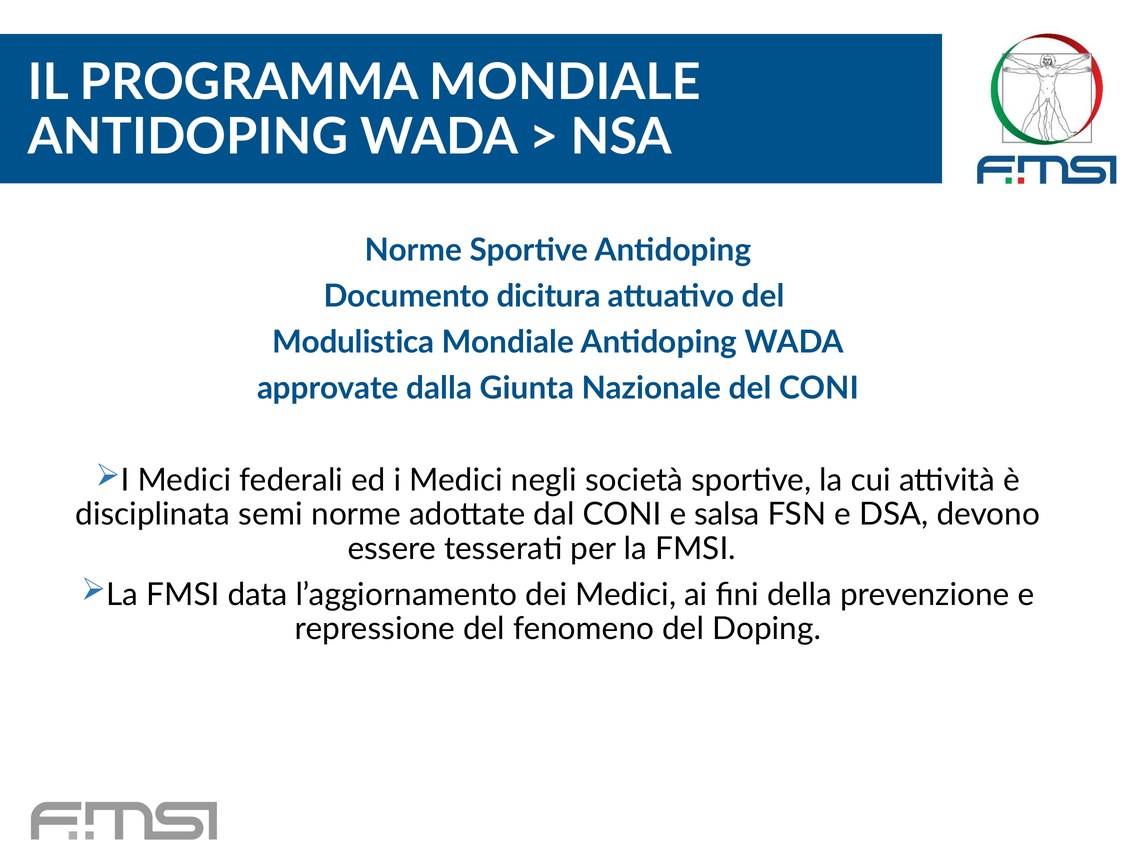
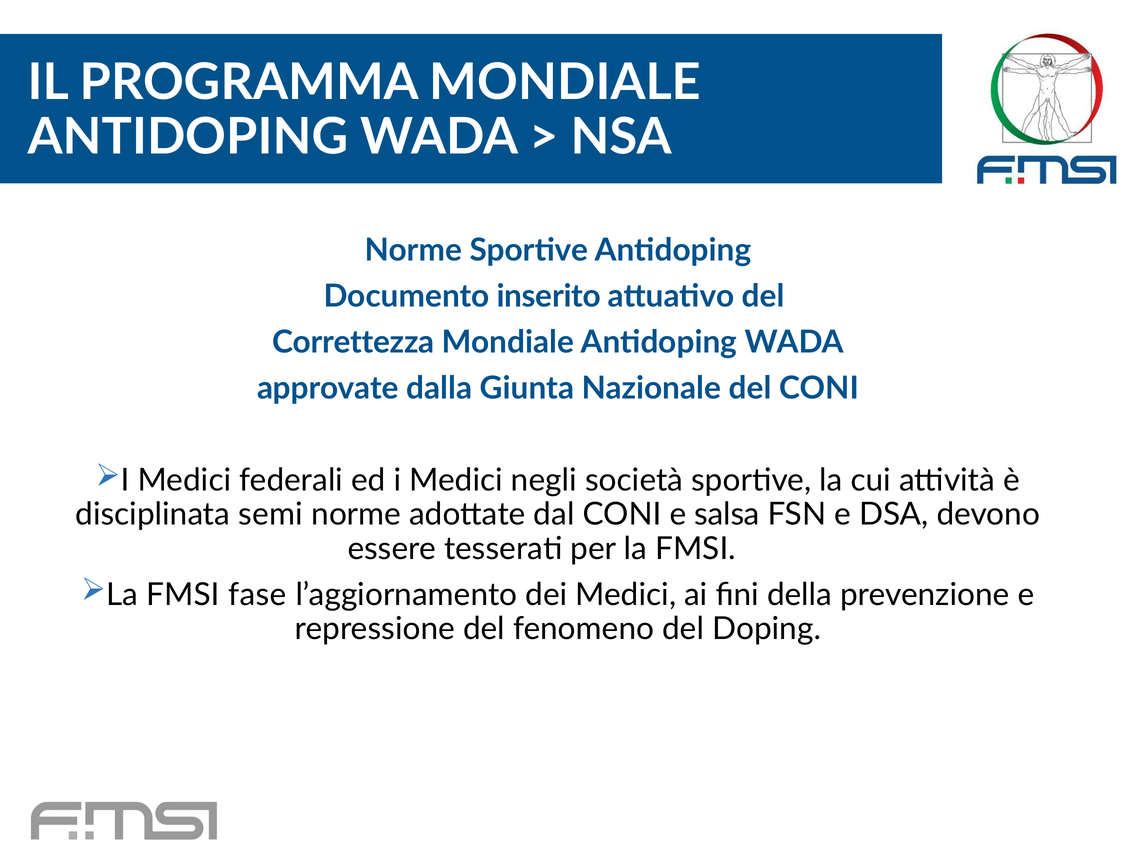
dicitura: dicitura -> inserito
Modulistica: Modulistica -> Correttezza
data: data -> fase
